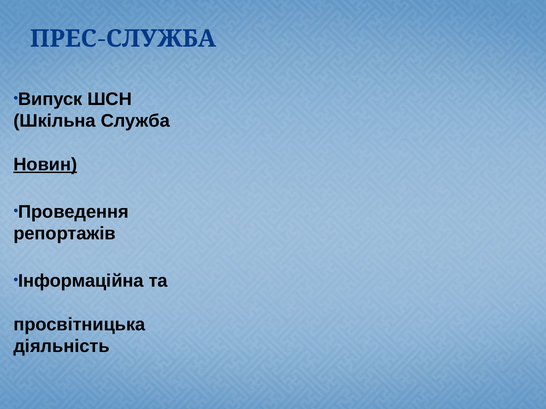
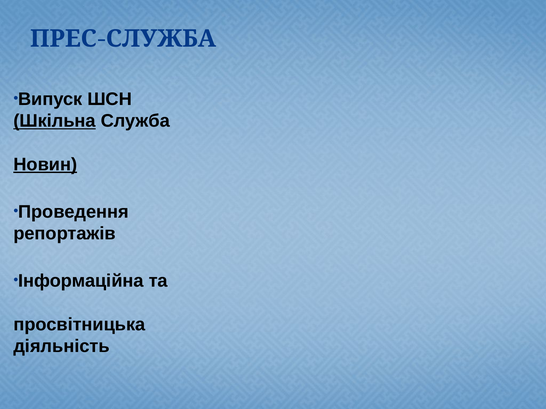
Шкільна underline: none -> present
